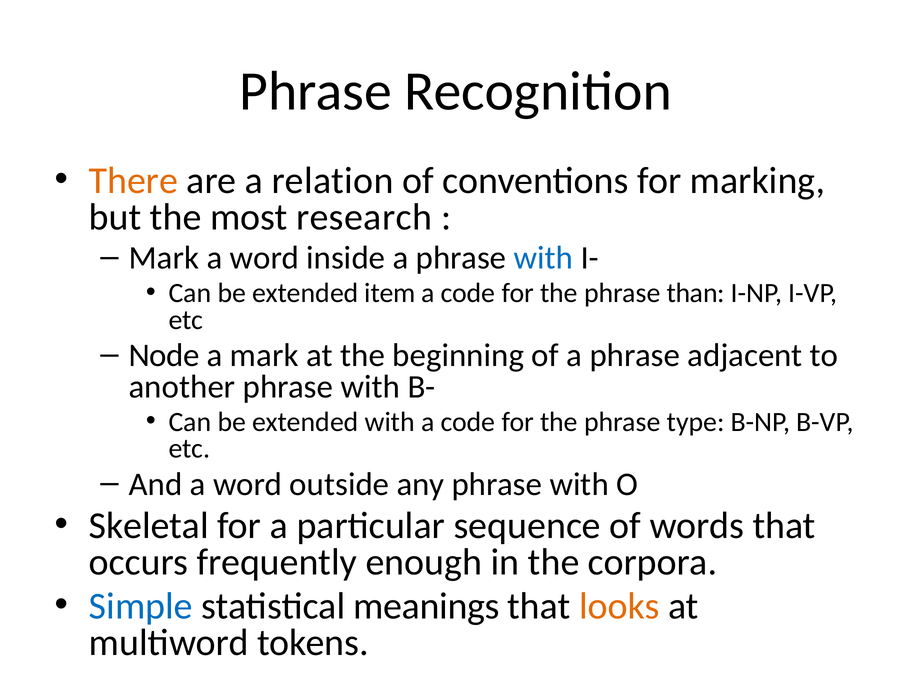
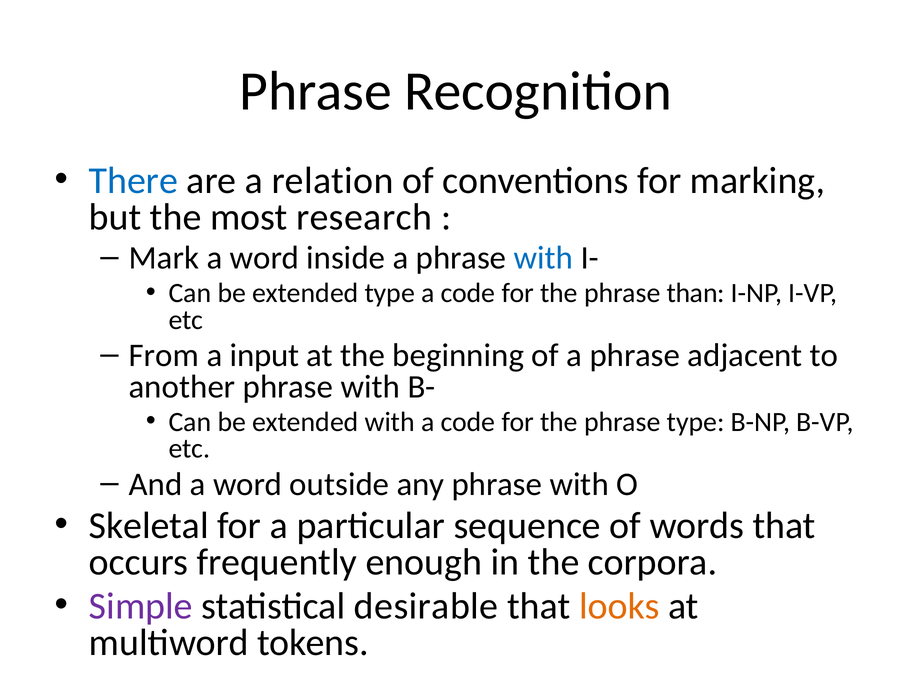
There colour: orange -> blue
extended item: item -> type
Node: Node -> From
a mark: mark -> input
Simple colour: blue -> purple
meanings: meanings -> desirable
